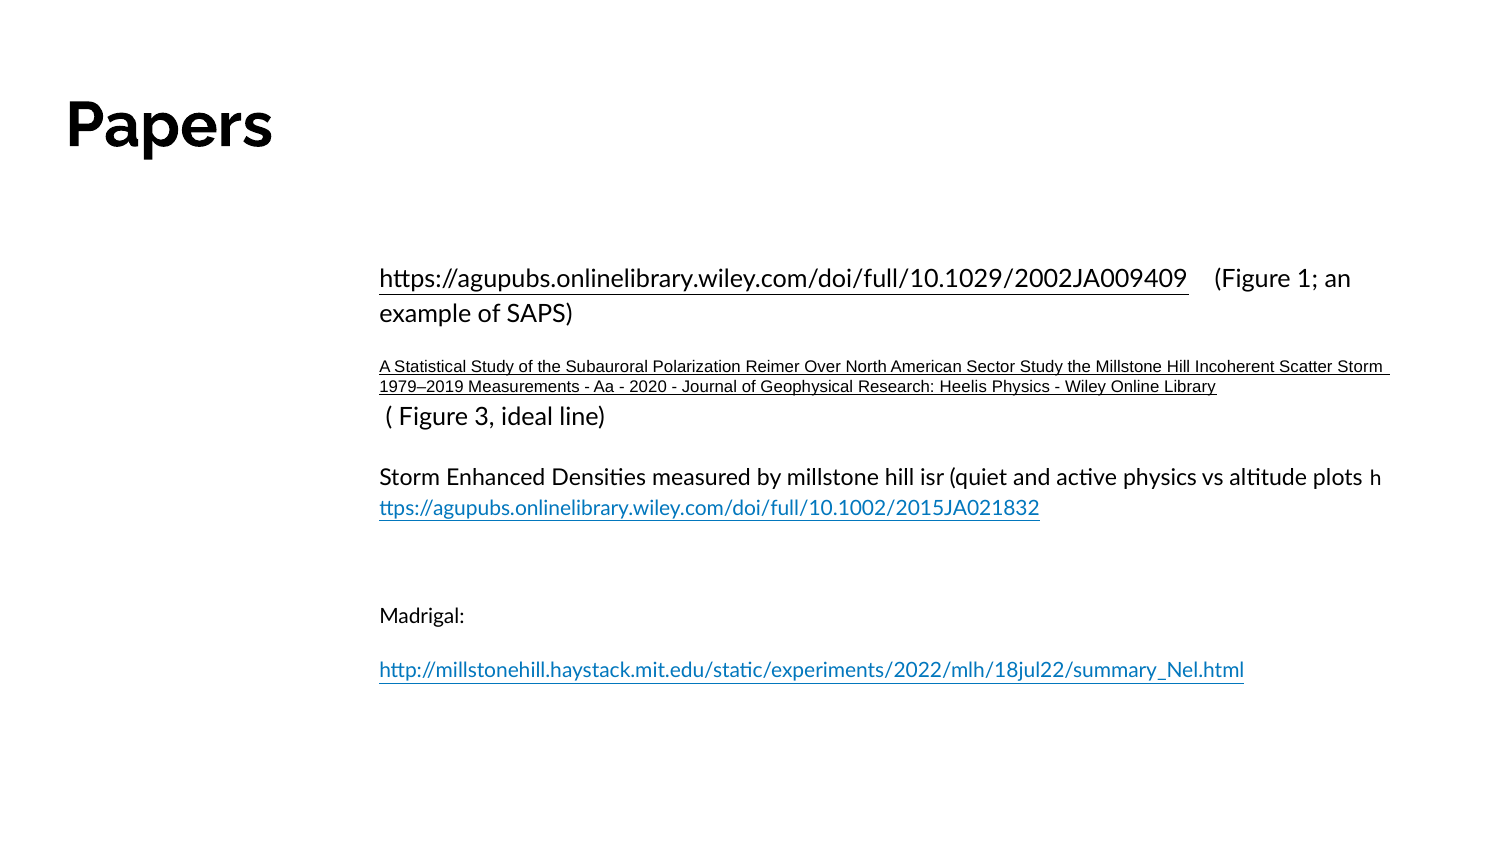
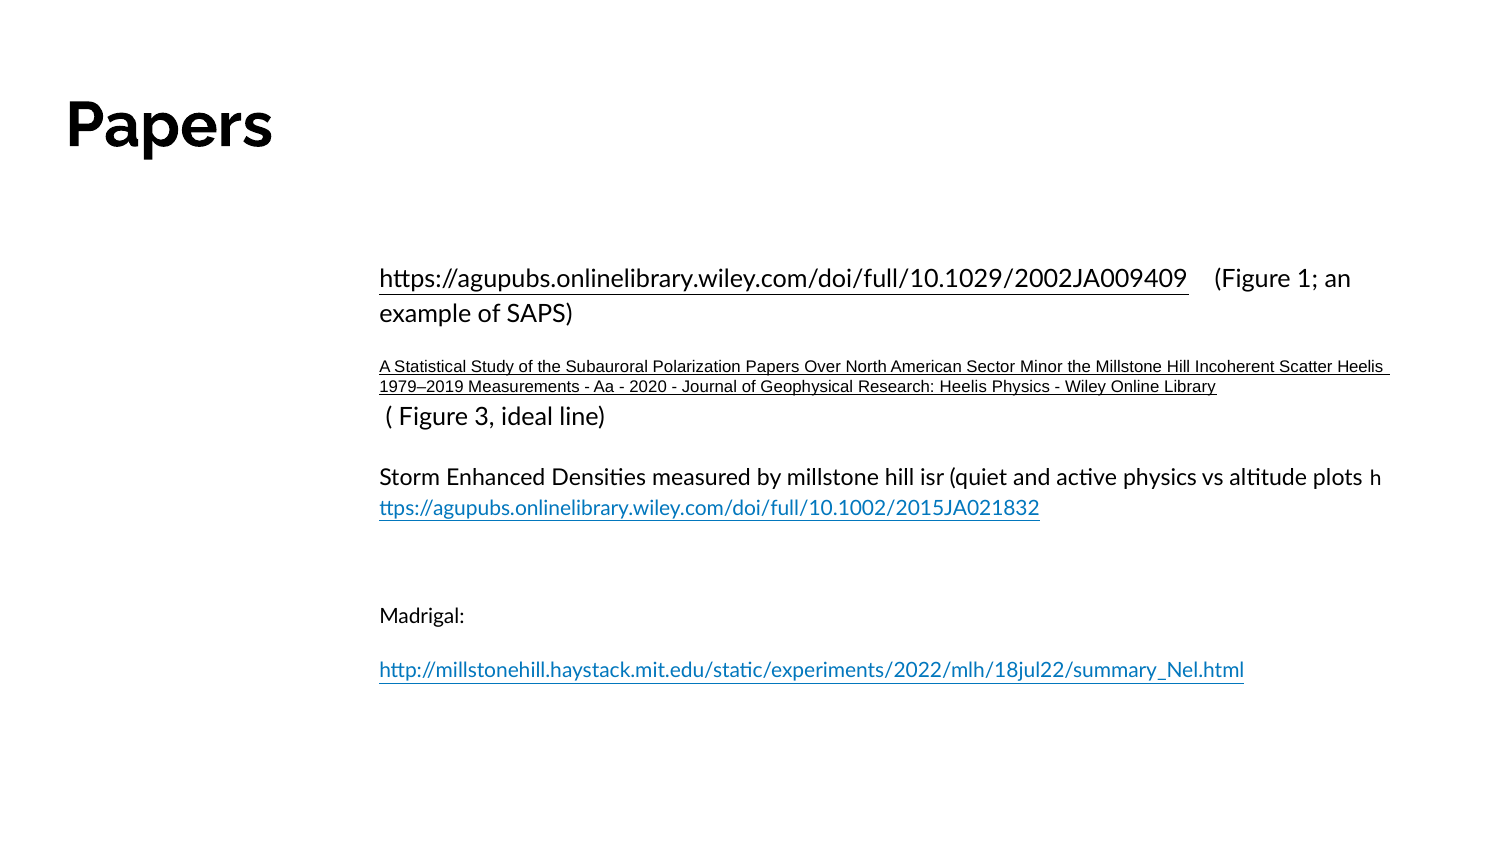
Polarization Reimer: Reimer -> Papers
Sector Study: Study -> Minor
Scatter Storm: Storm -> Heelis
